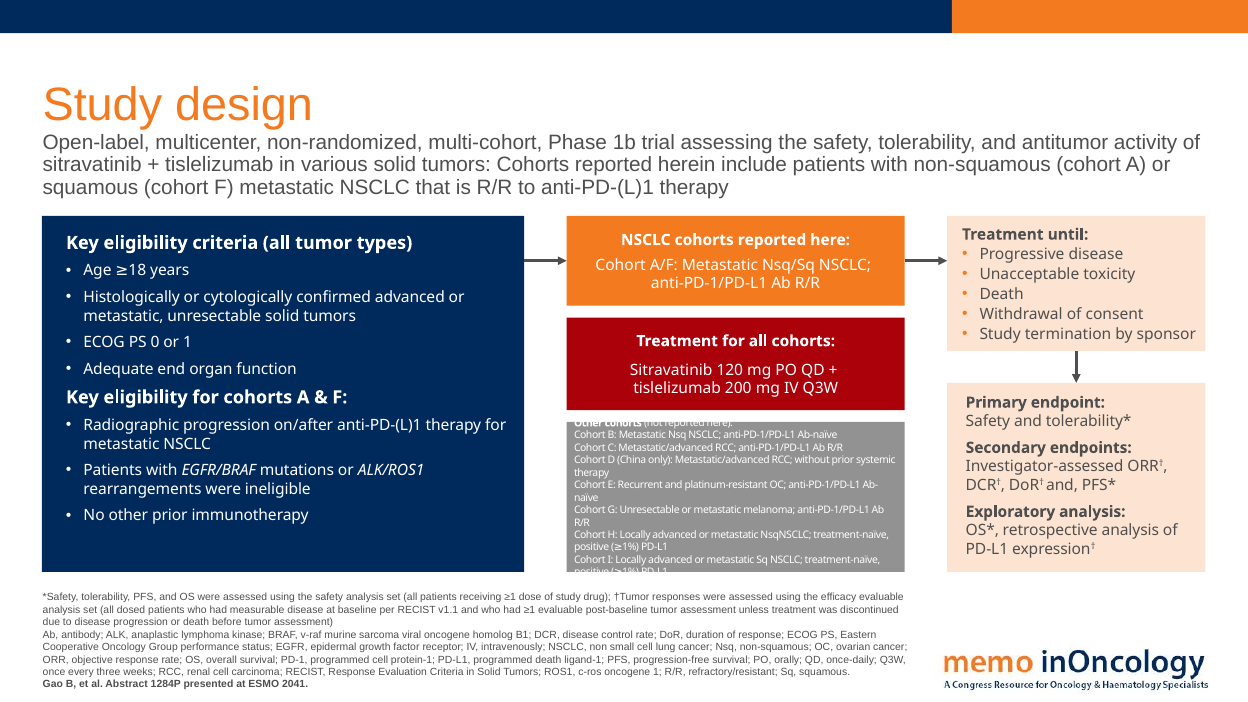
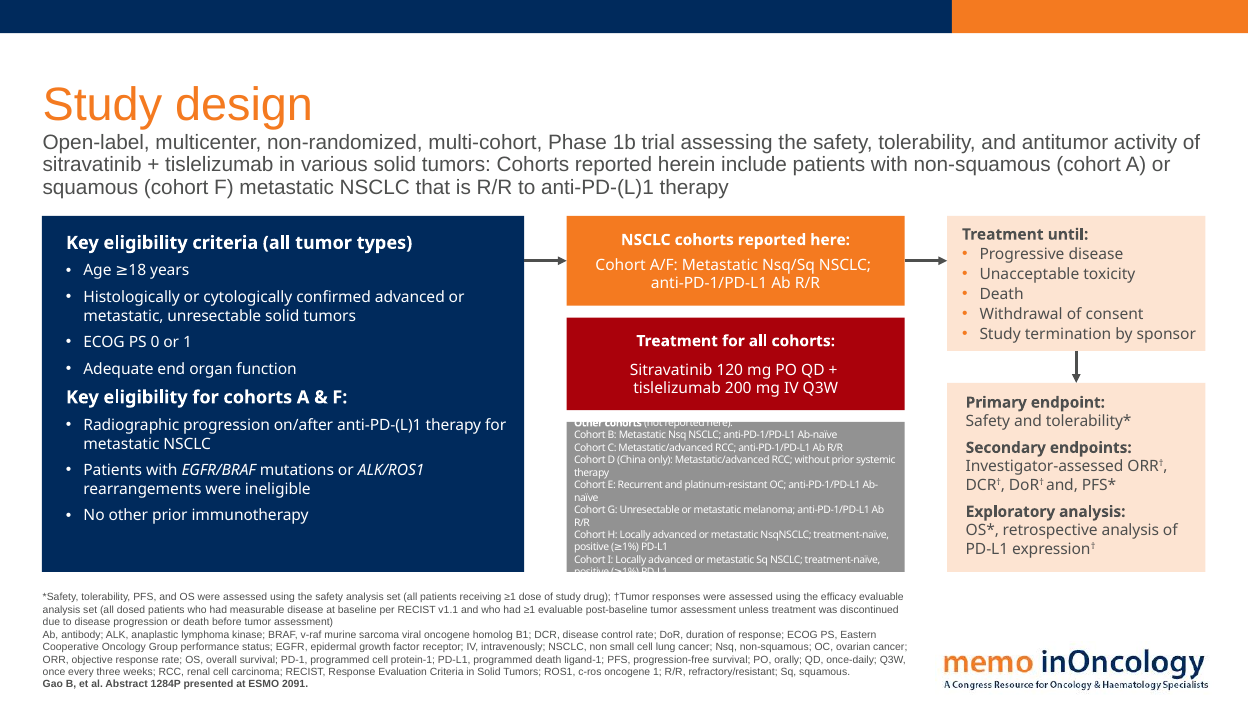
2041: 2041 -> 2091
